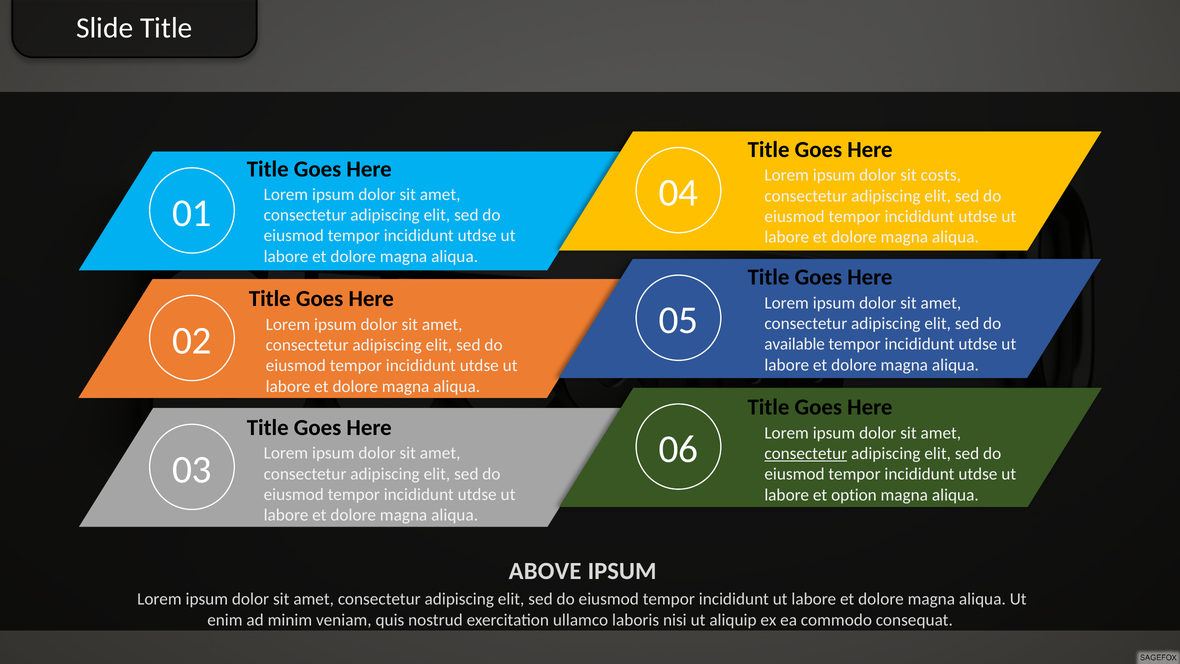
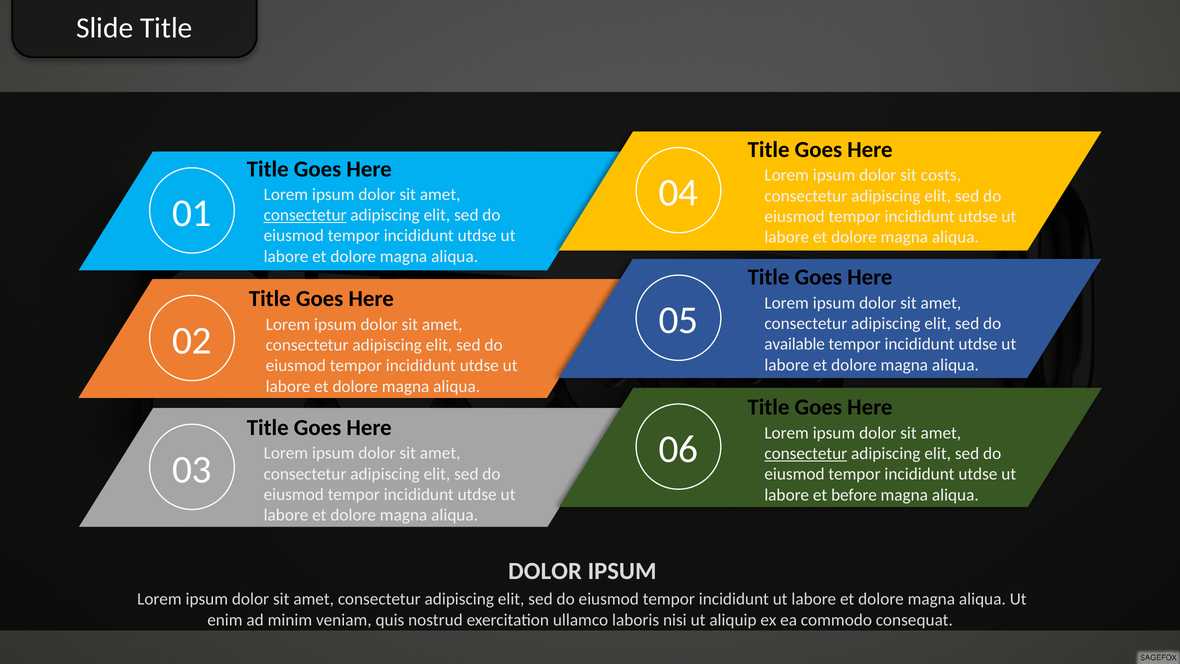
consectetur at (305, 215) underline: none -> present
option: option -> before
ABOVE at (545, 571): ABOVE -> DOLOR
